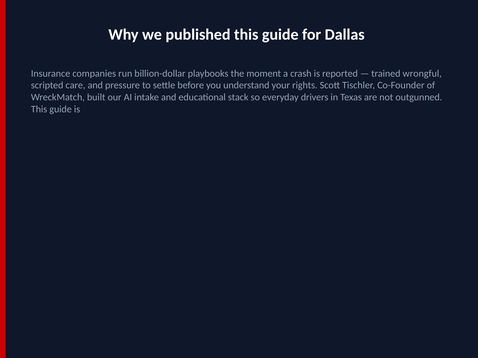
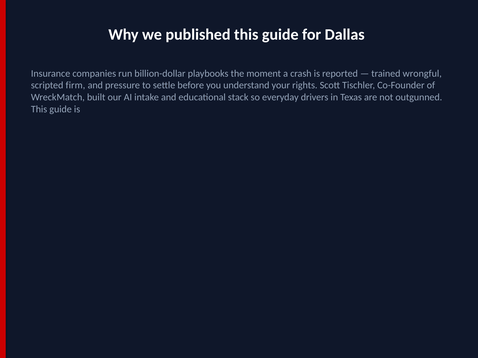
care: care -> firm
